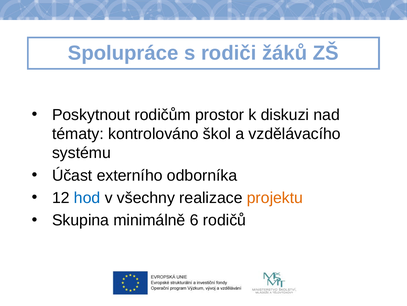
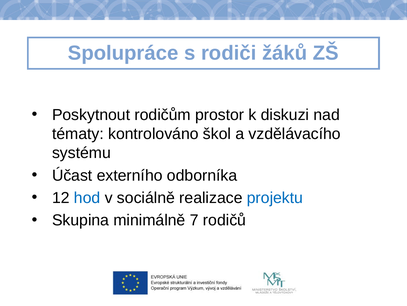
všechny: všechny -> sociálně
projektu colour: orange -> blue
6: 6 -> 7
